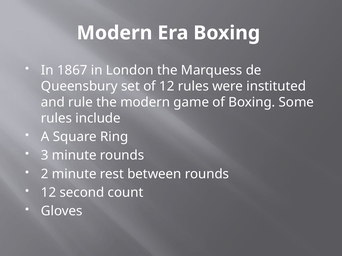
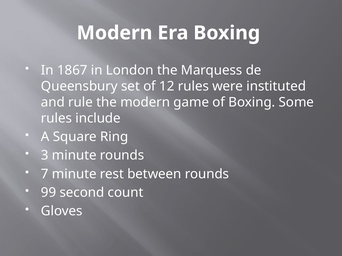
2: 2 -> 7
12 at (49, 193): 12 -> 99
